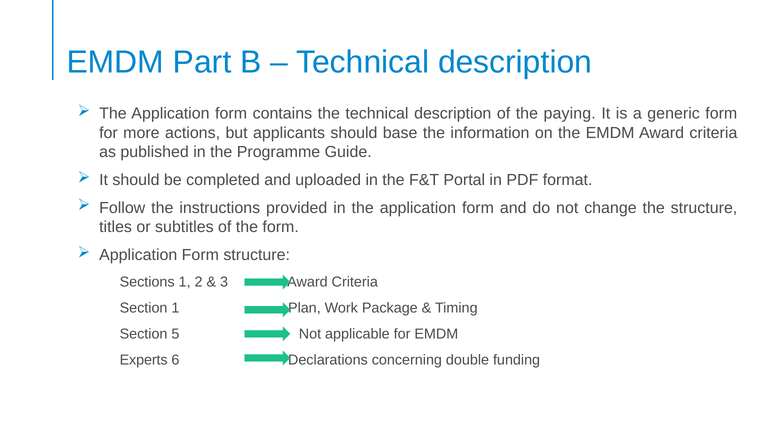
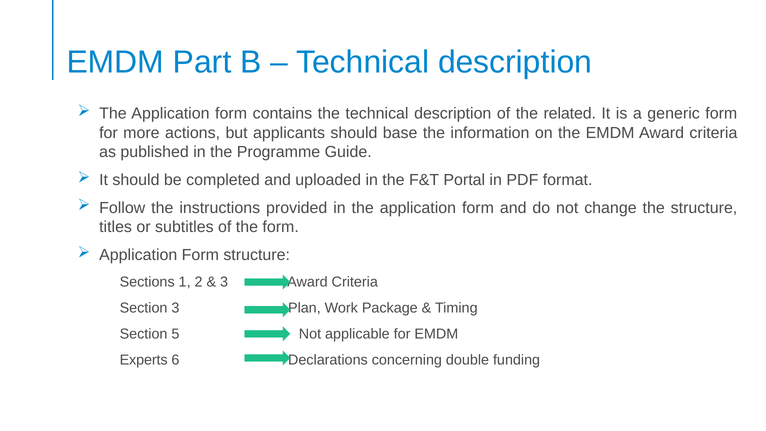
paying: paying -> related
Section 1: 1 -> 3
